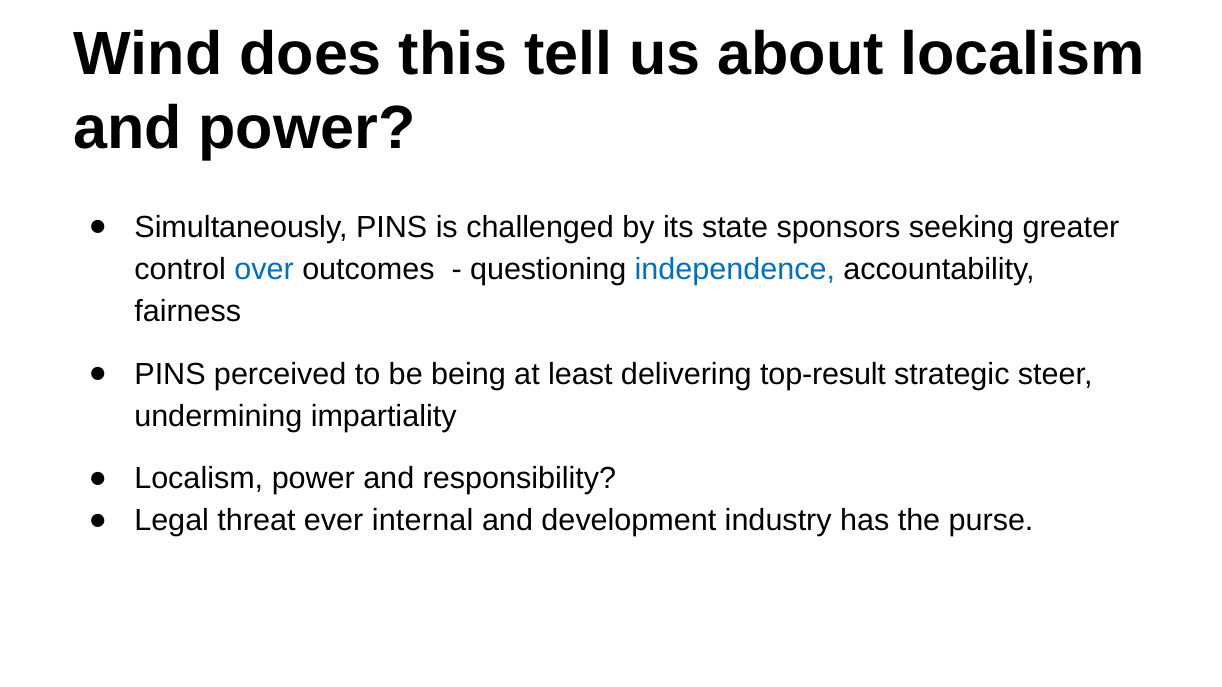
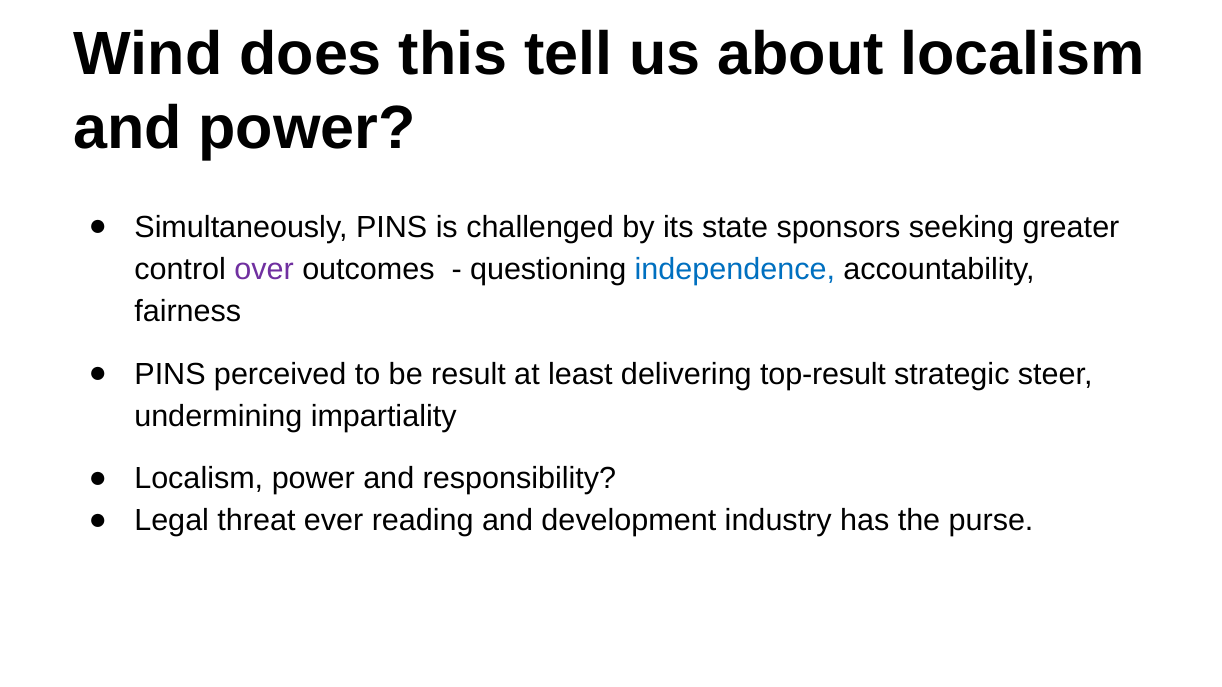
over colour: blue -> purple
being: being -> result
internal: internal -> reading
